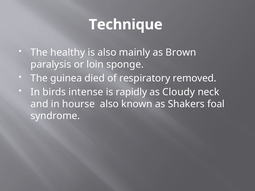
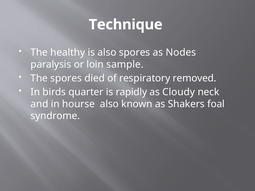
also mainly: mainly -> spores
Brown: Brown -> Nodes
sponge: sponge -> sample
The guinea: guinea -> spores
intense: intense -> quarter
